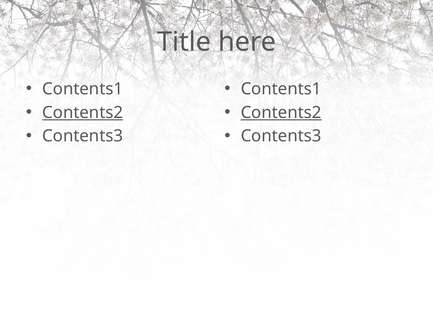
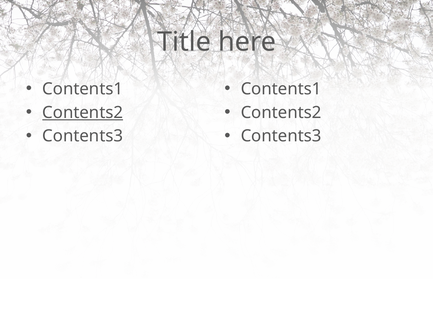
Contents2 at (281, 113) underline: present -> none
